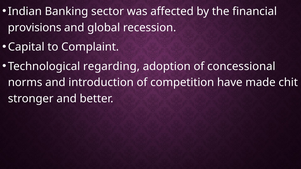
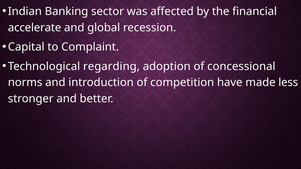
provisions: provisions -> accelerate
chit: chit -> less
